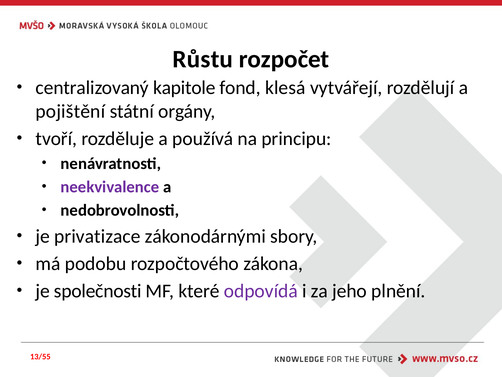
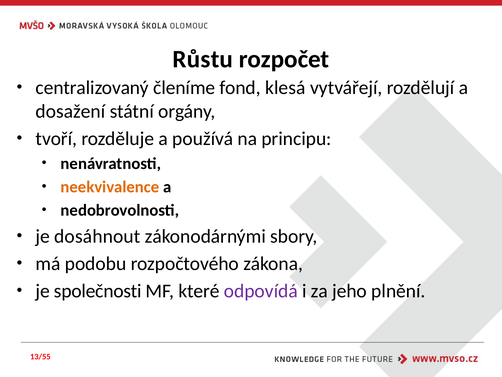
kapitole: kapitole -> členíme
pojištění: pojištění -> dosažení
neekvivalence colour: purple -> orange
privatizace: privatizace -> dosáhnout
